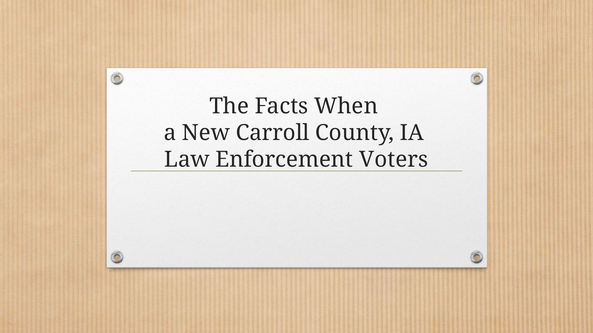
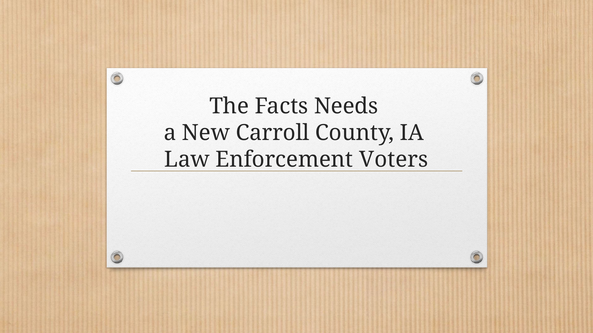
When: When -> Needs
